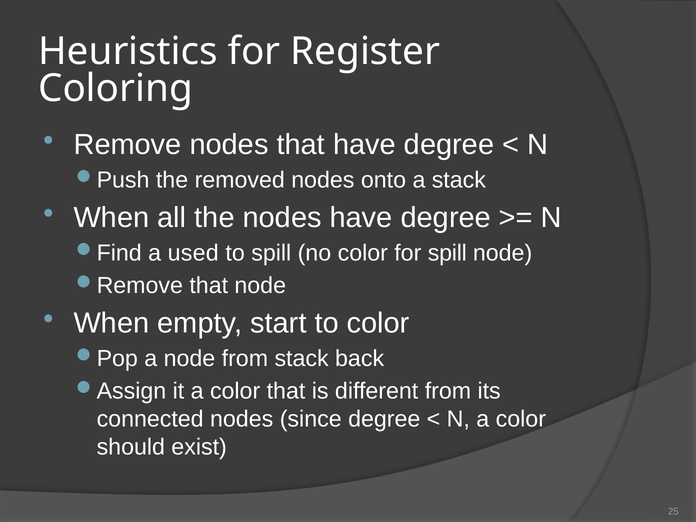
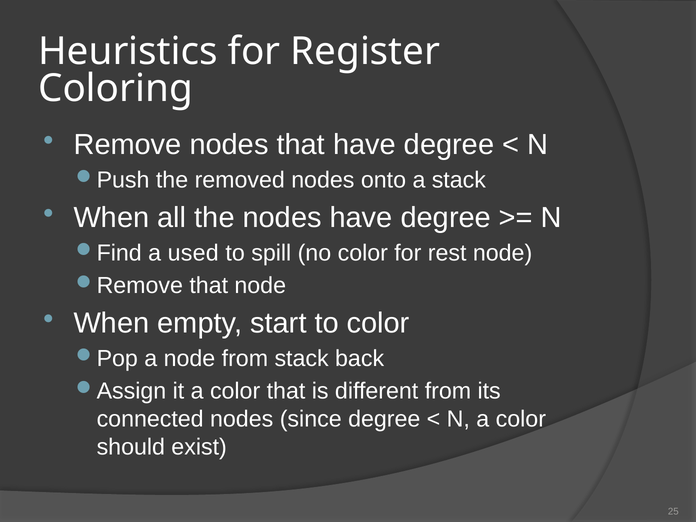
for spill: spill -> rest
